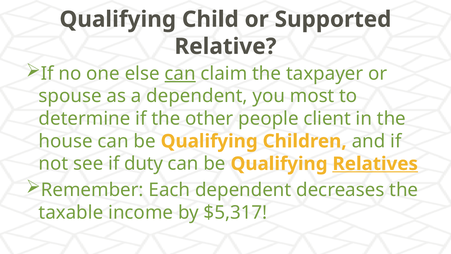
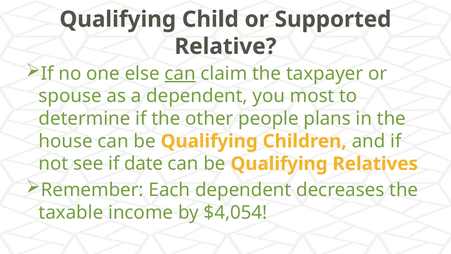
client: client -> plans
duty: duty -> date
Relatives underline: present -> none
$5,317: $5,317 -> $4,054
